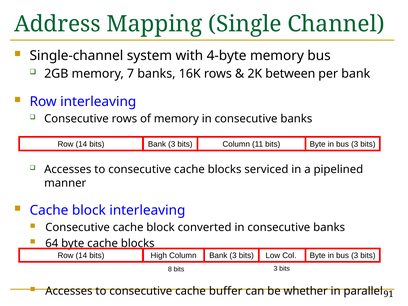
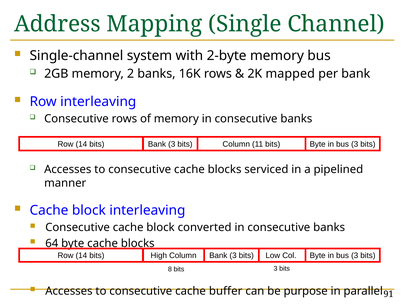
4-byte: 4-byte -> 2-byte
7: 7 -> 2
between: between -> mapped
whether: whether -> purpose
